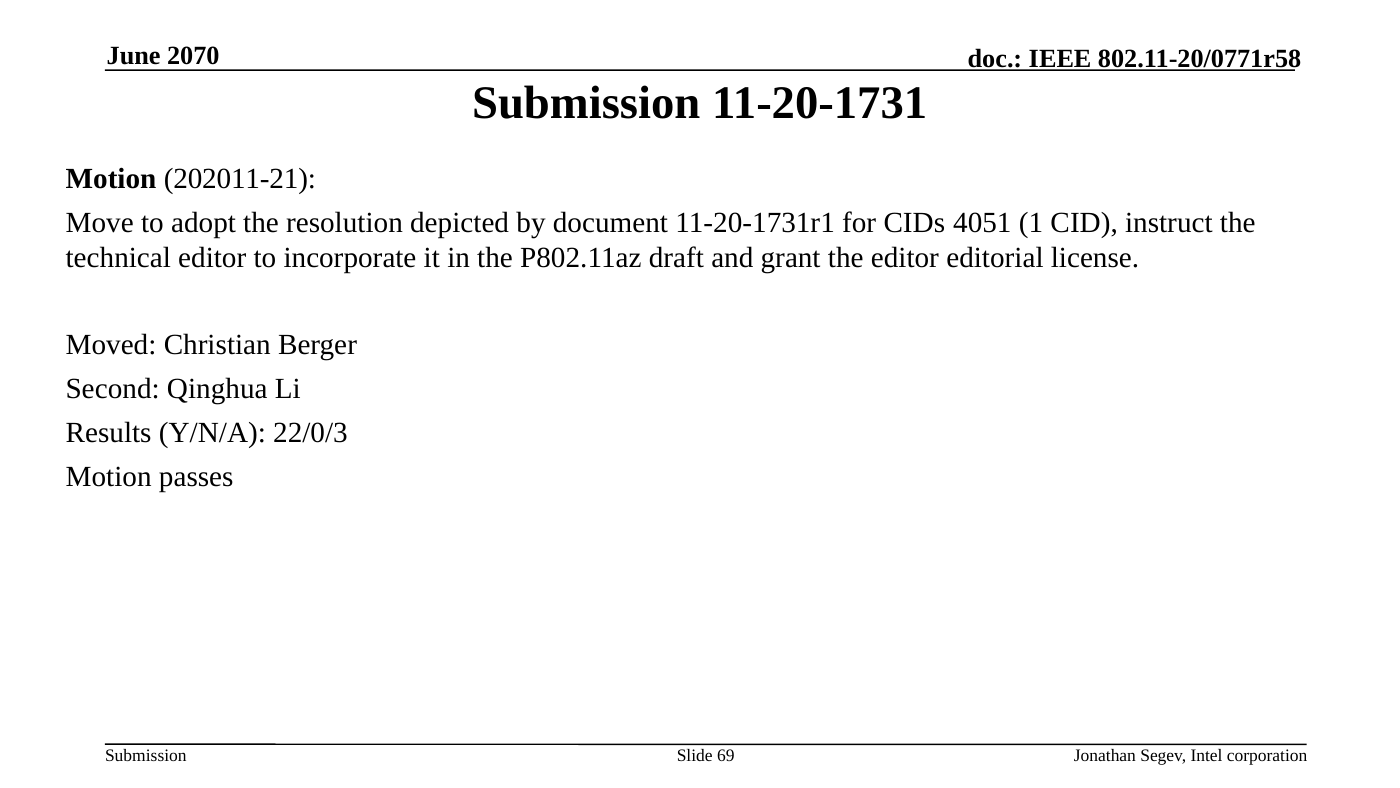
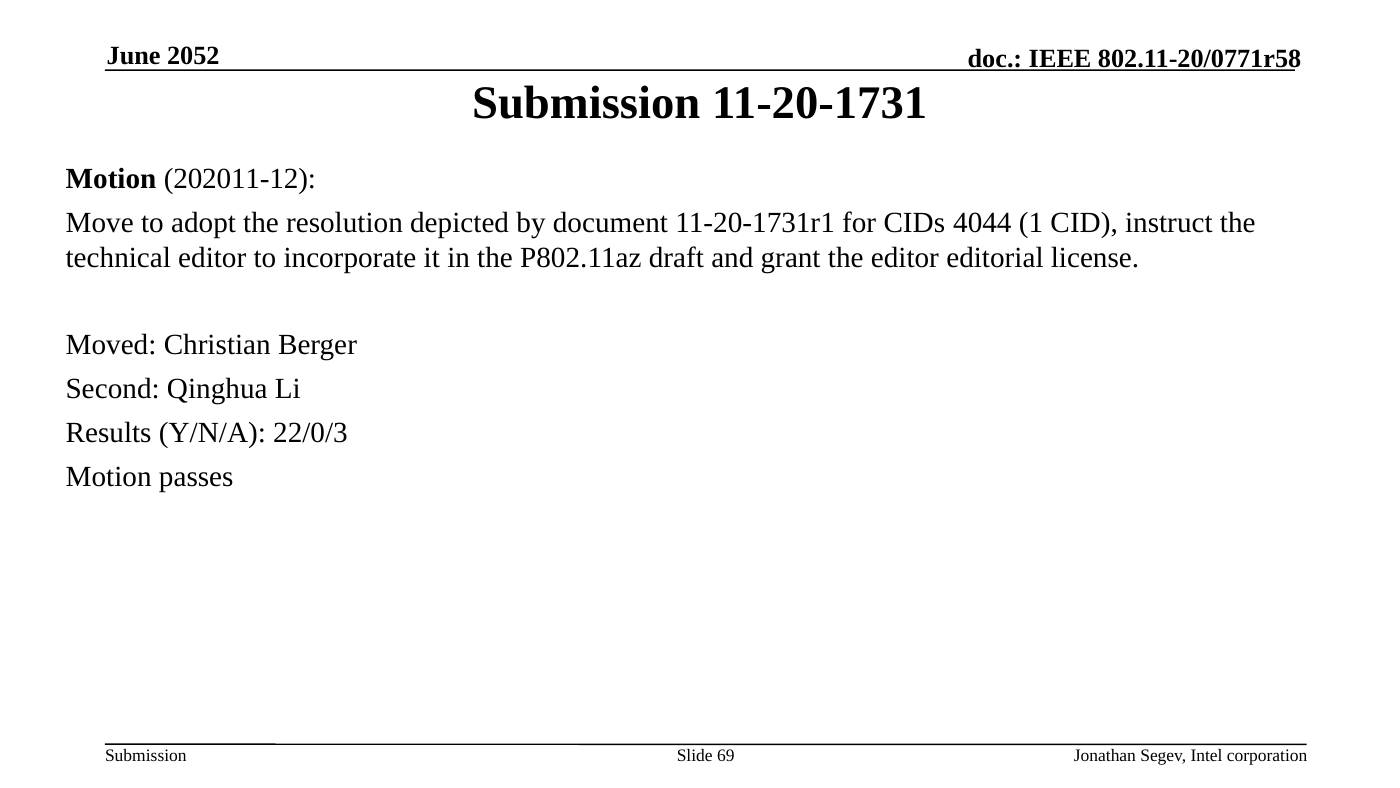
2070: 2070 -> 2052
202011-21: 202011-21 -> 202011-12
4051: 4051 -> 4044
